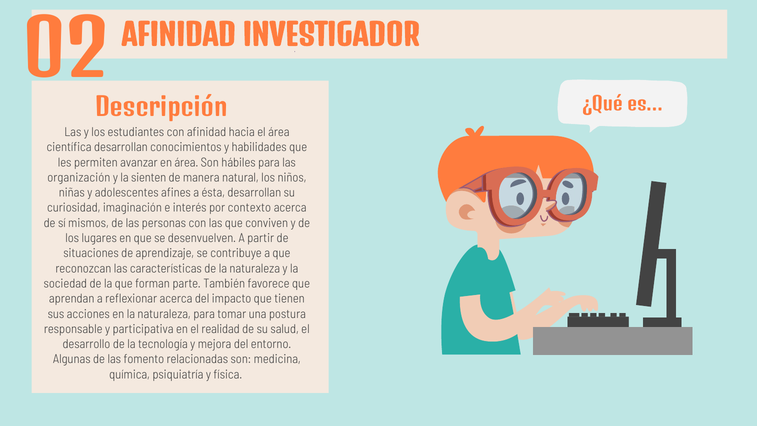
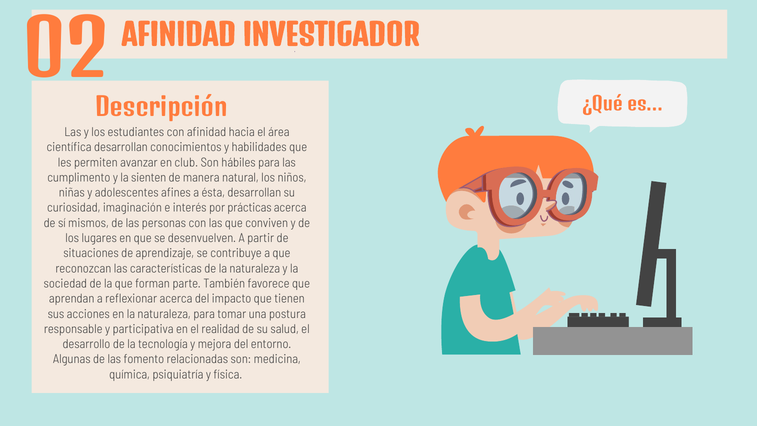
en área: área -> club
organización: organización -> cumplimento
contexto: contexto -> prácticas
